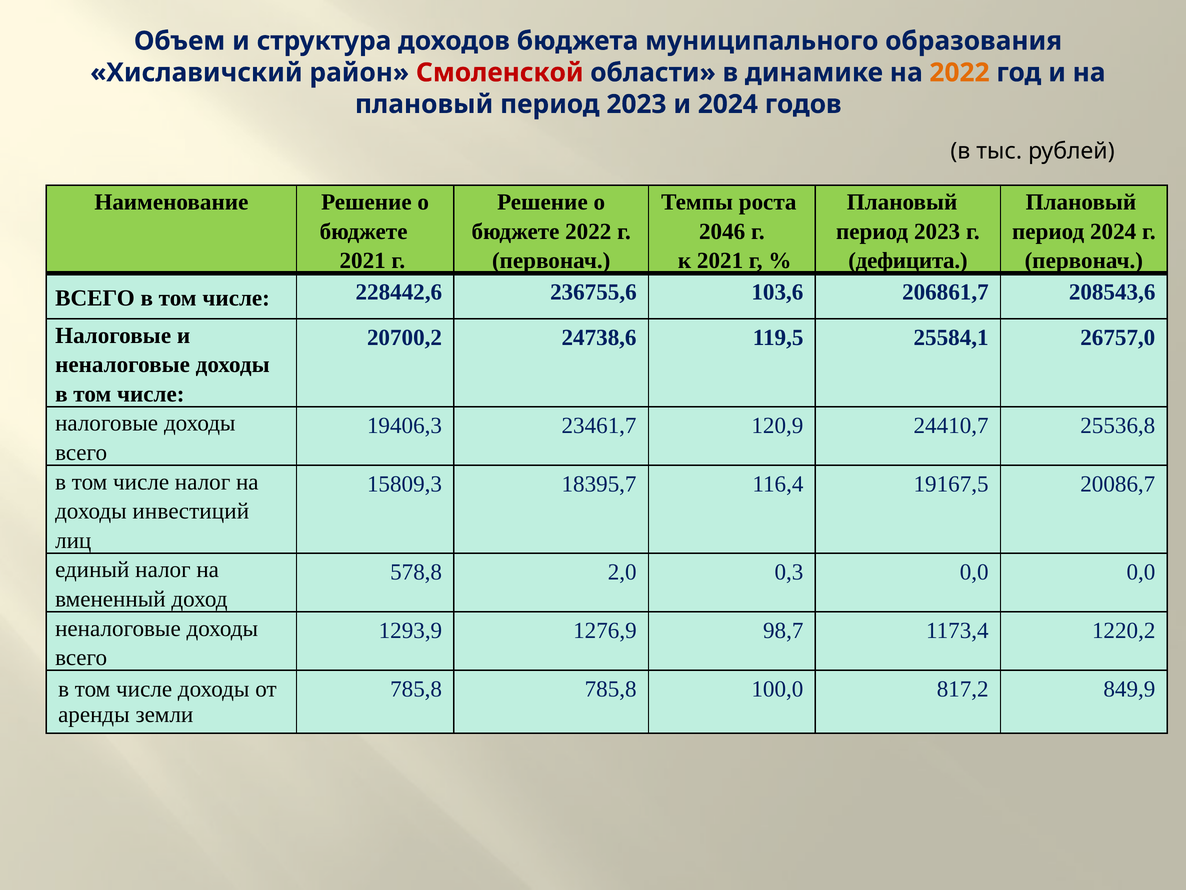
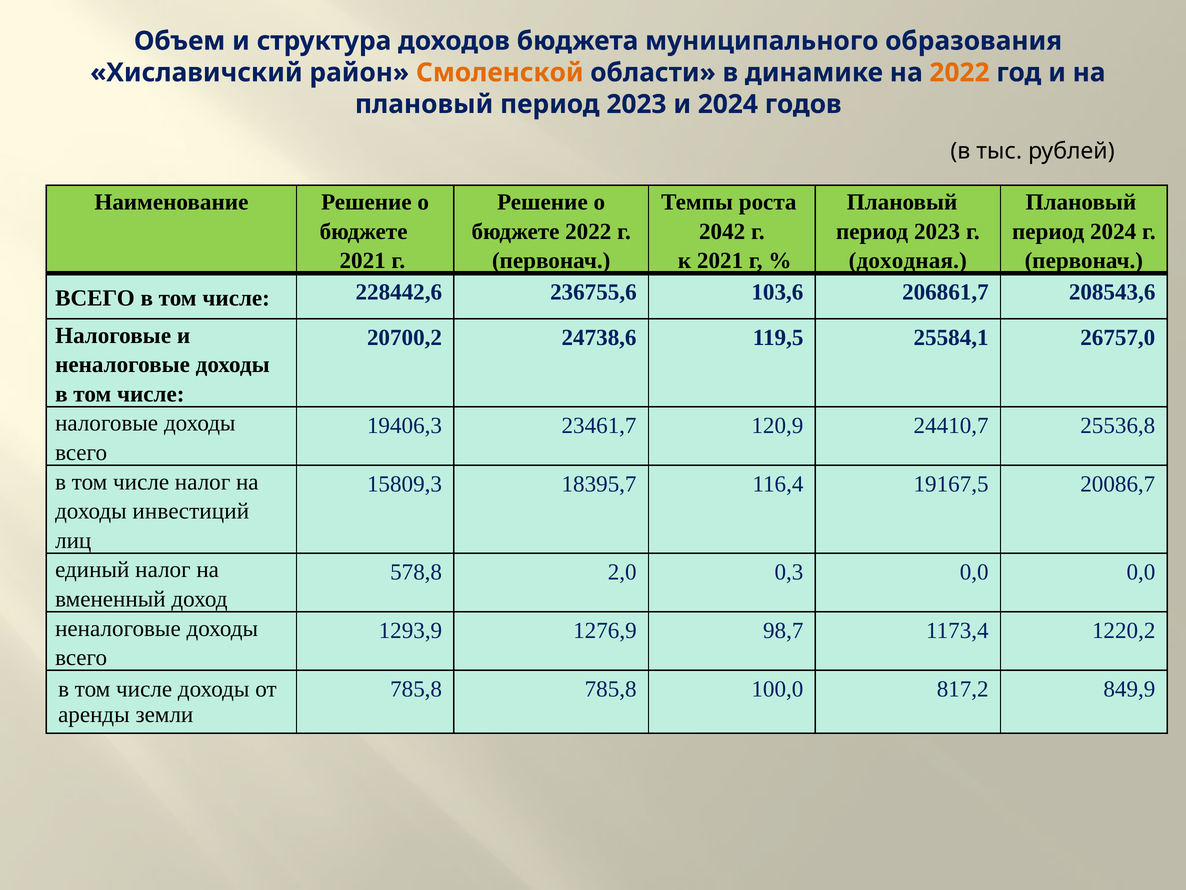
Смоленской colour: red -> orange
2046: 2046 -> 2042
дефицита: дефицита -> доходная
